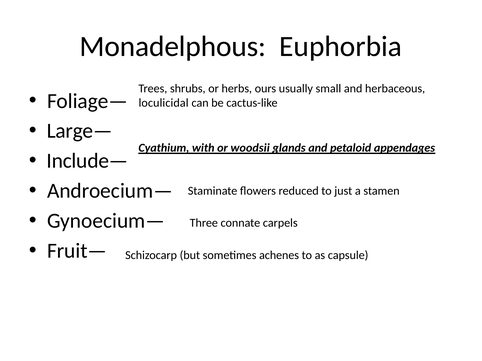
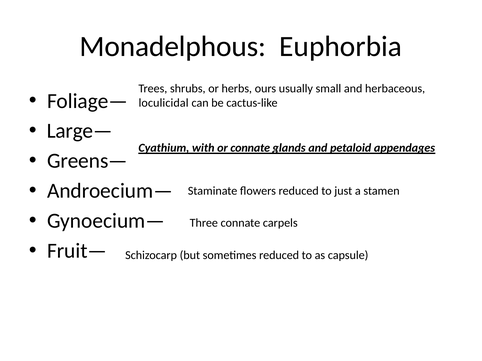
or woodsii: woodsii -> connate
Include—: Include— -> Greens—
sometimes achenes: achenes -> reduced
